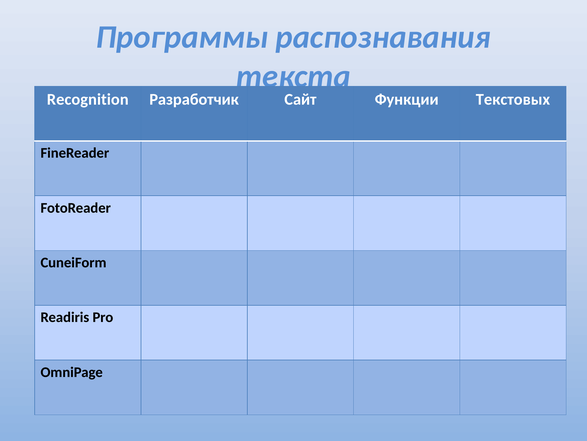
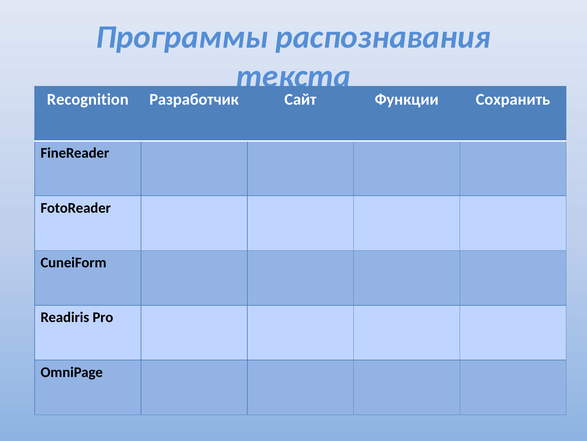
Текстовых: Текстовых -> Сохранить
